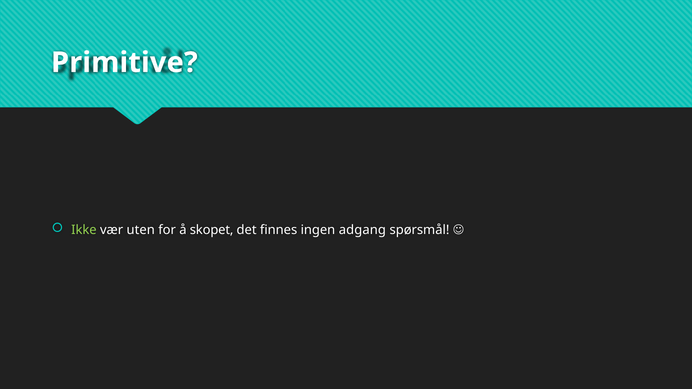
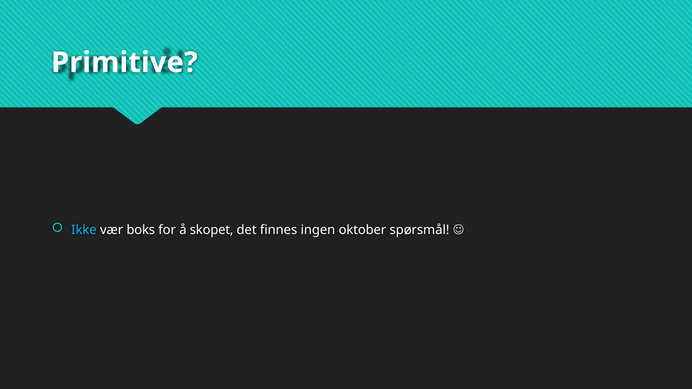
Ikke colour: light green -> light blue
uten: uten -> boks
adgang: adgang -> oktober
